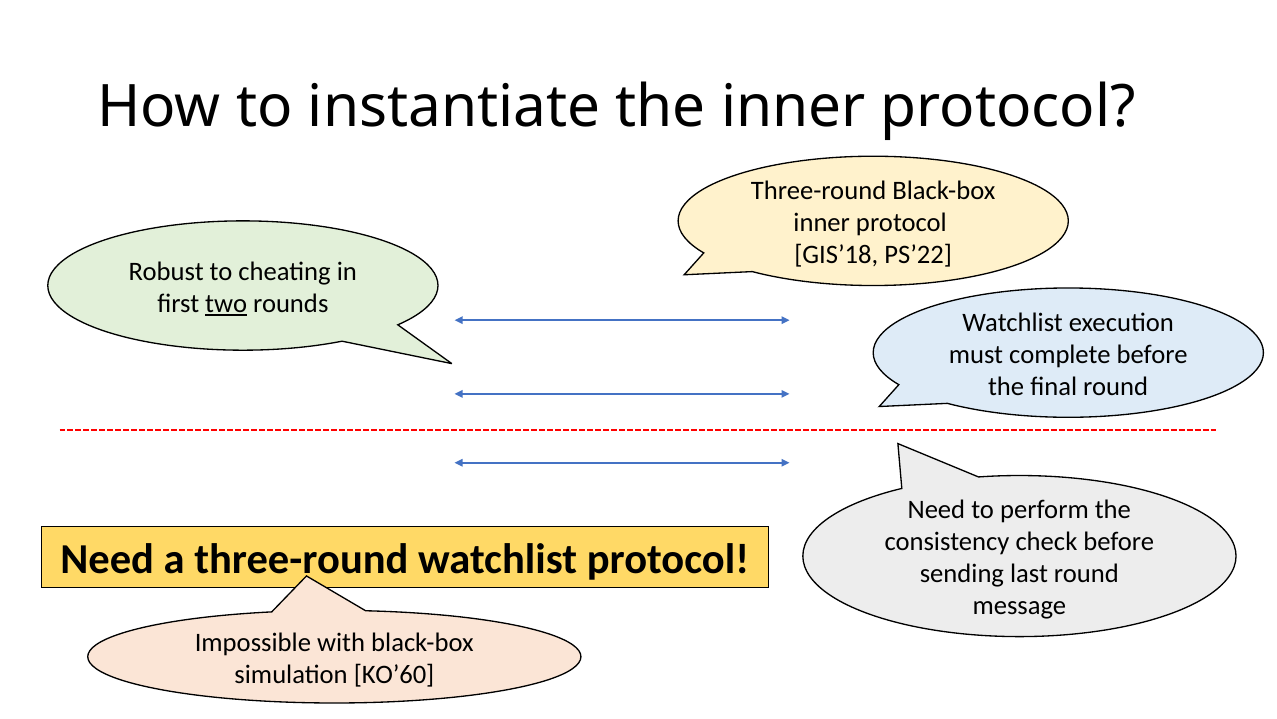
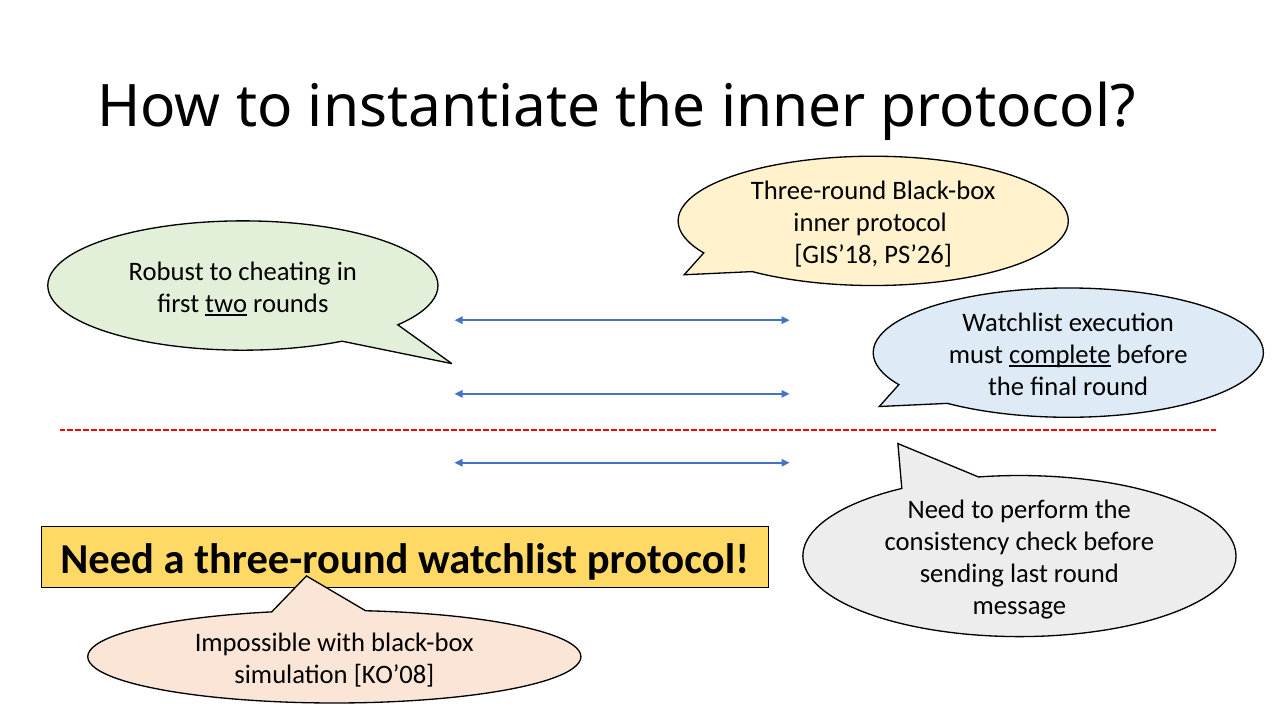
PS’22: PS’22 -> PS’26
complete underline: none -> present
KO’60: KO’60 -> KO’08
